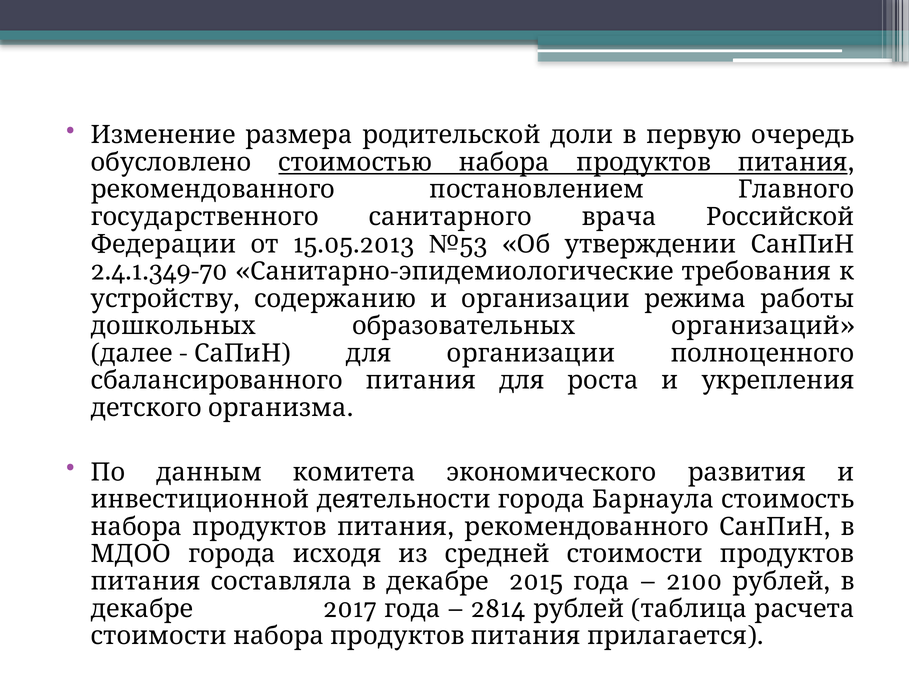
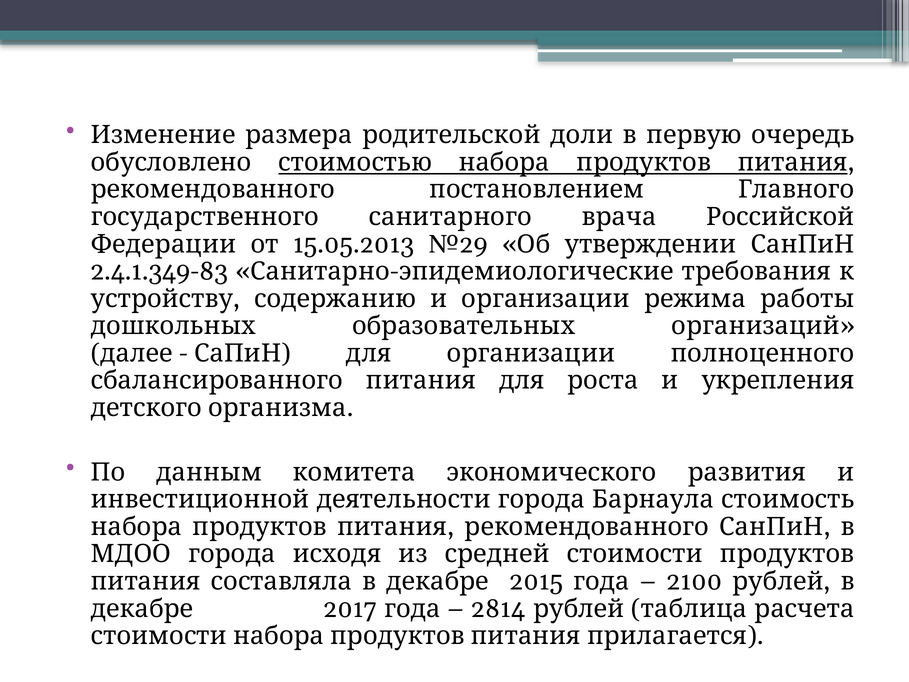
№53: №53 -> №29
2.4.1.349-70: 2.4.1.349-70 -> 2.4.1.349-83
